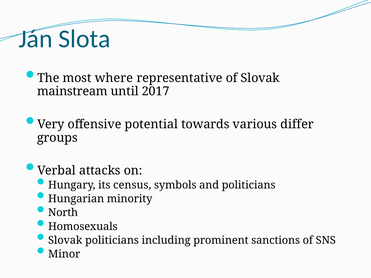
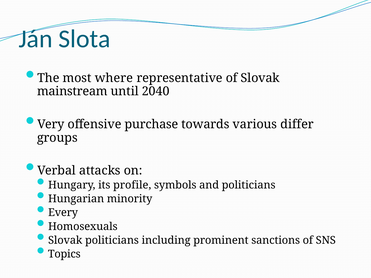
2017: 2017 -> 2040
potential: potential -> purchase
census: census -> profile
North: North -> Every
Minor: Minor -> Topics
